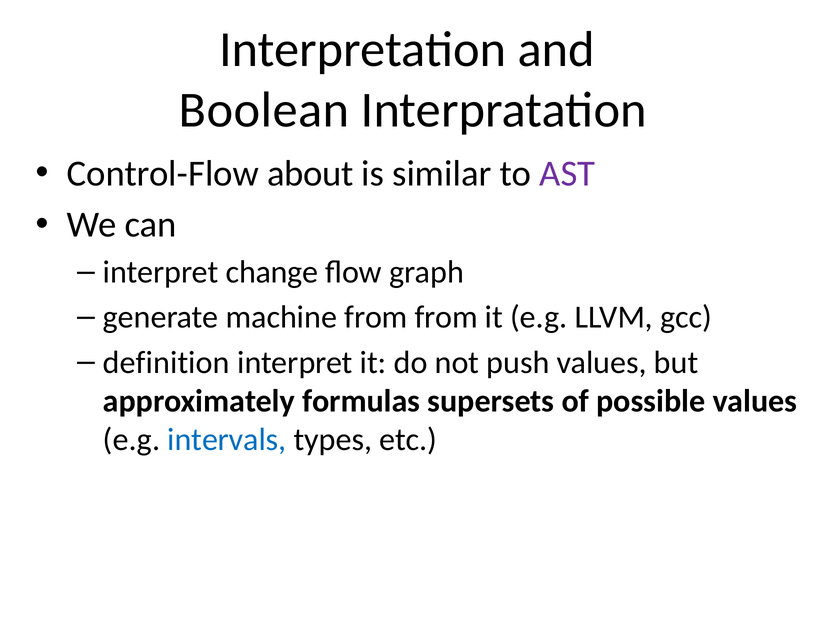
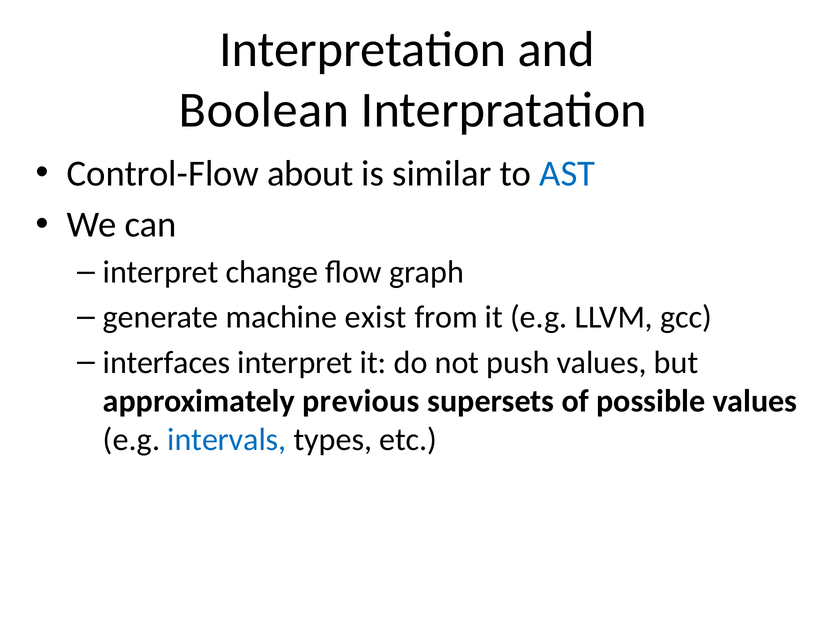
AST colour: purple -> blue
machine from: from -> exist
definition: definition -> interfaces
formulas: formulas -> previous
